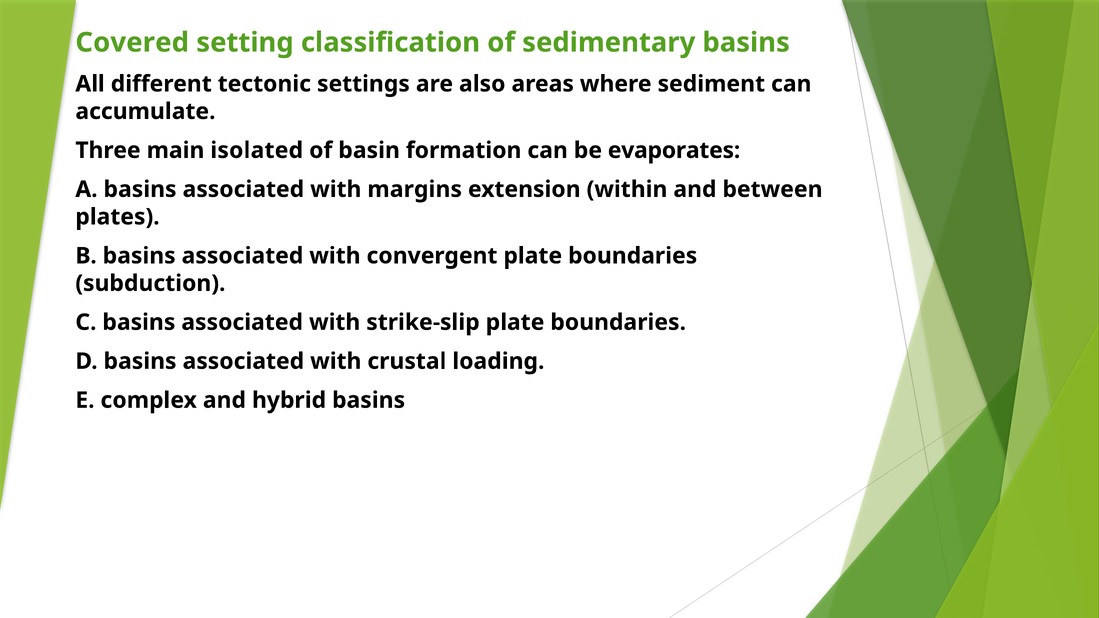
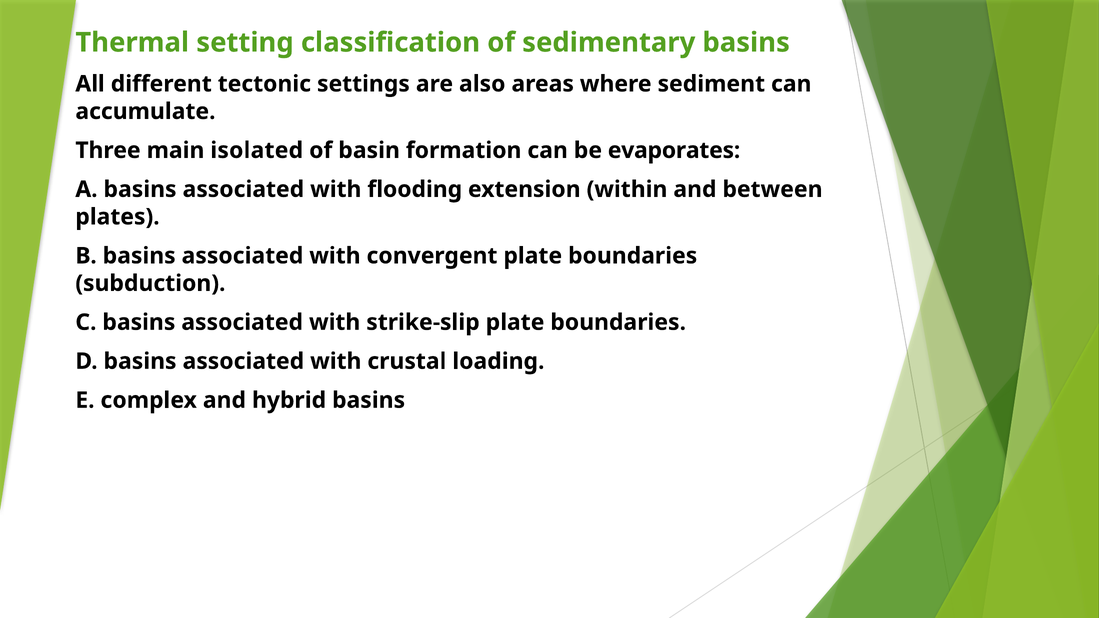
Covered: Covered -> Thermal
margins: margins -> flooding
